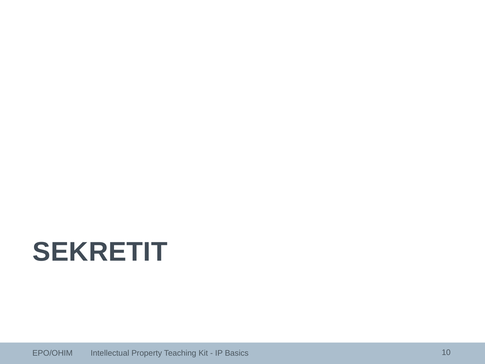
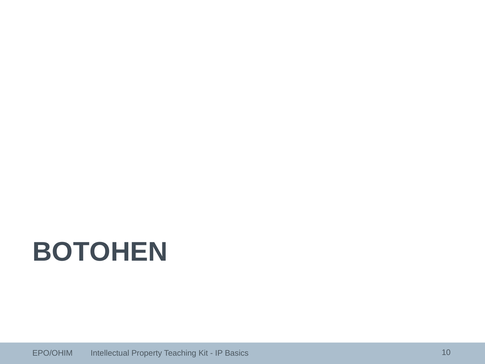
SEKRETIT: SEKRETIT -> BOTOHEN
